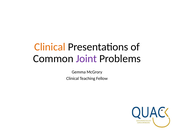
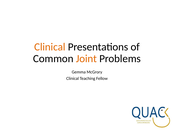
Joint colour: purple -> orange
